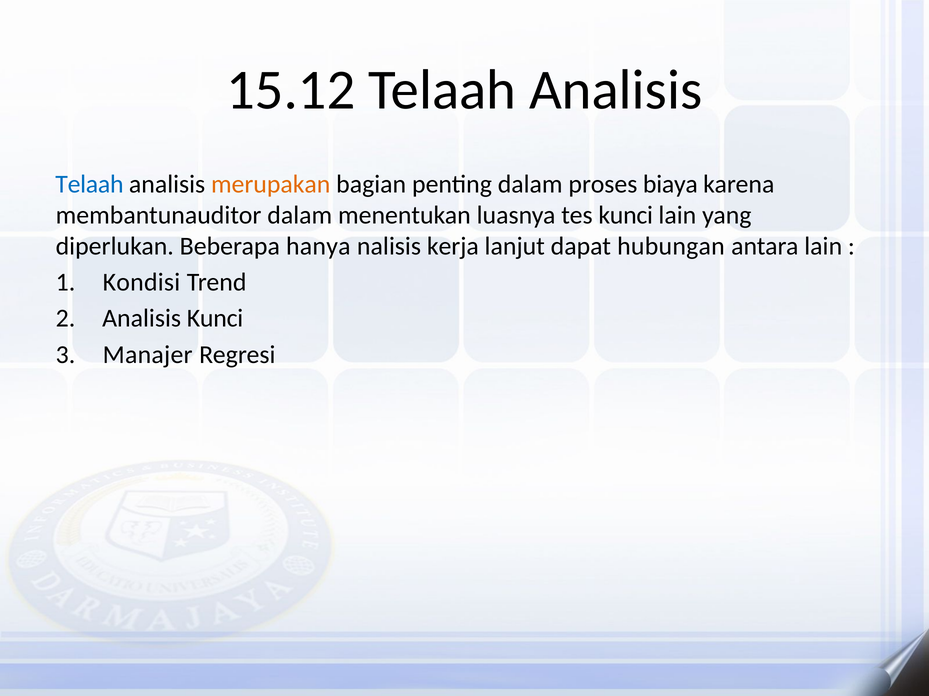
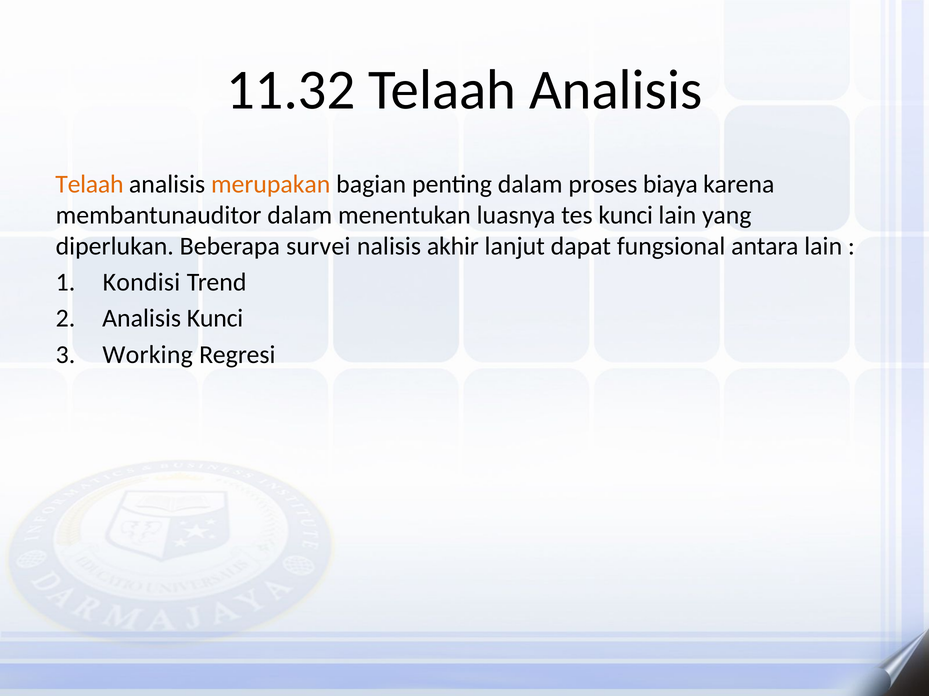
15.12: 15.12 -> 11.32
Telaah at (89, 185) colour: blue -> orange
hanya: hanya -> survei
kerja: kerja -> akhir
hubungan: hubungan -> fungsional
Manajer: Manajer -> Working
